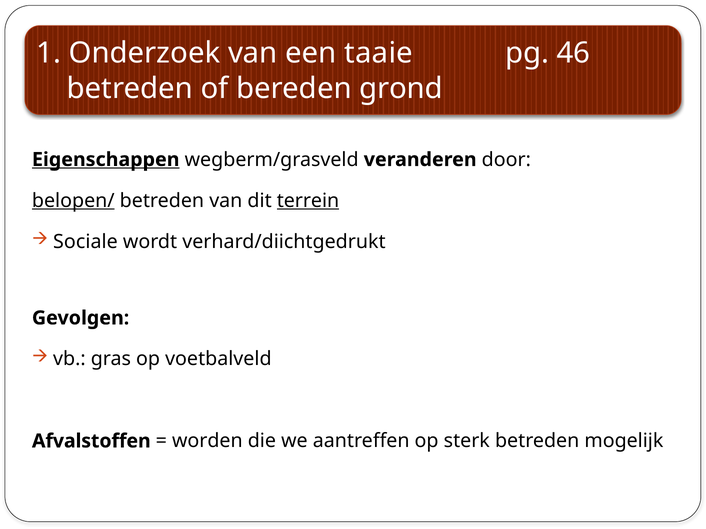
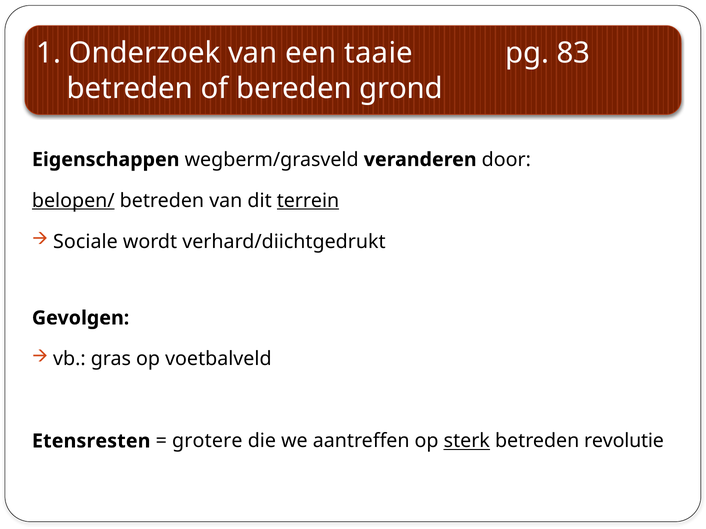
46: 46 -> 83
Eigenschappen underline: present -> none
Afvalstoffen: Afvalstoffen -> Etensresten
worden: worden -> grotere
sterk underline: none -> present
mogelijk: mogelijk -> revolutie
